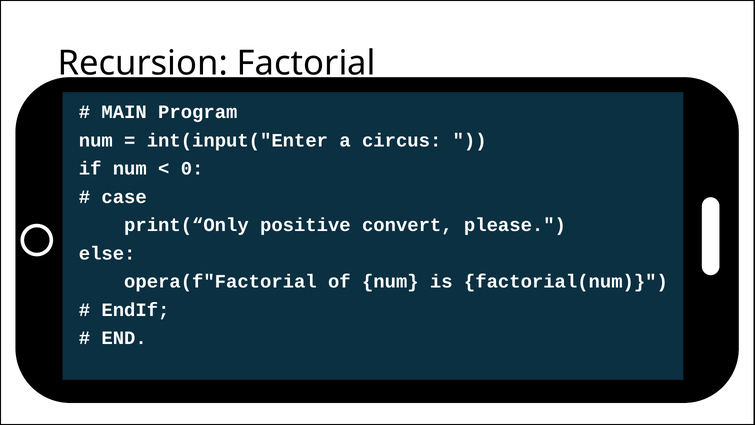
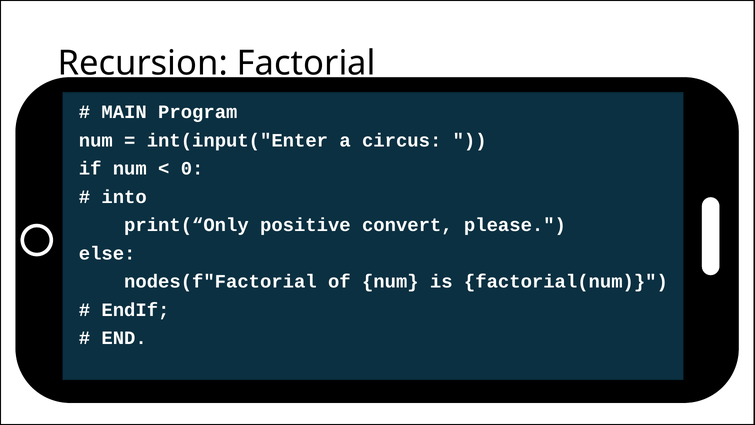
case: case -> into
opera(f"Factorial: opera(f"Factorial -> nodes(f"Factorial
